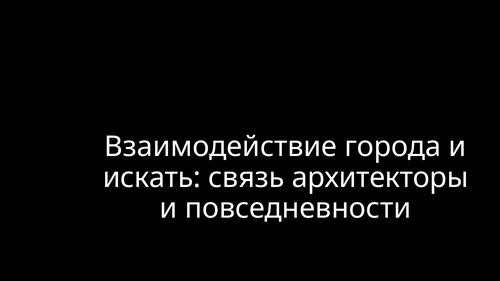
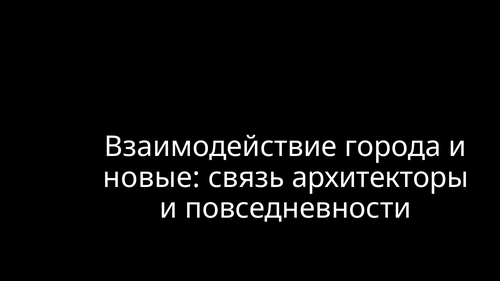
искать: искать -> новые
